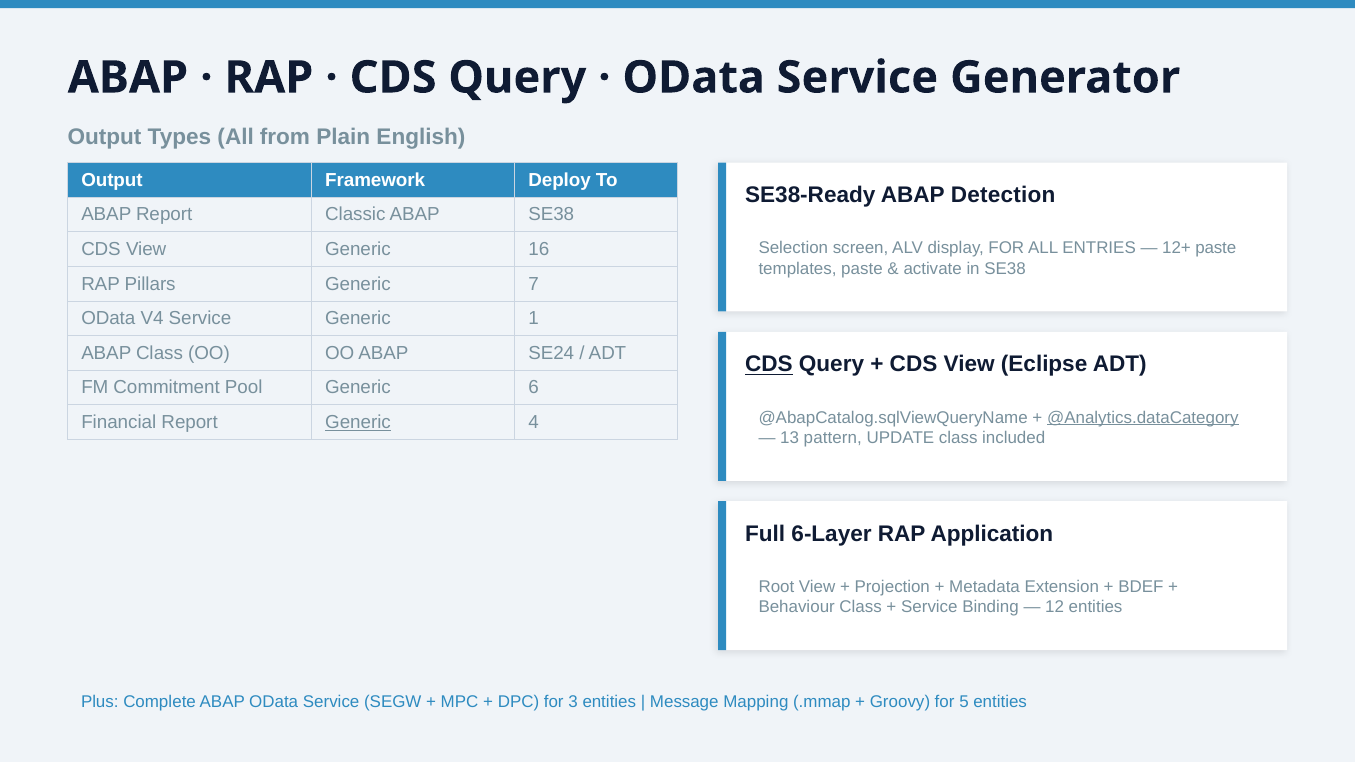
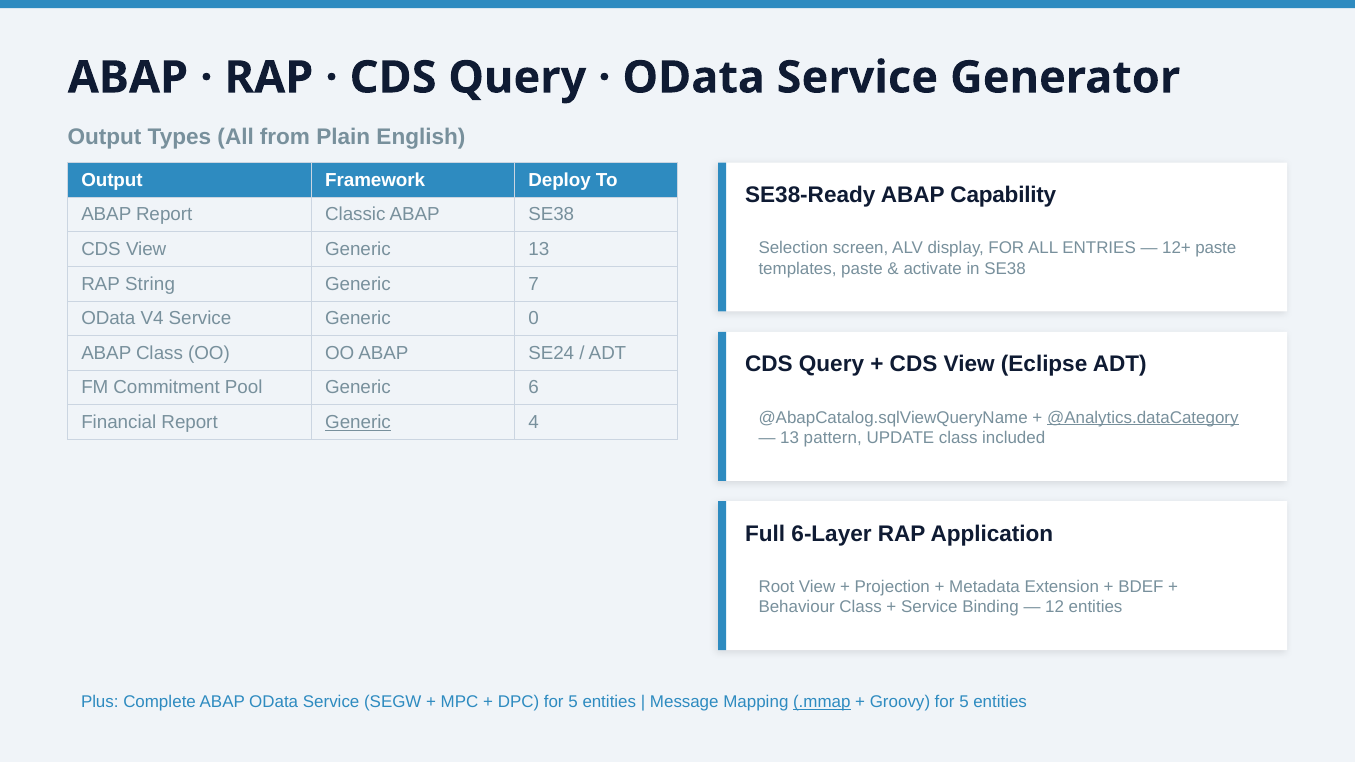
Detection: Detection -> Capability
Generic 16: 16 -> 13
Pillars: Pillars -> String
1: 1 -> 0
CDS at (769, 365) underline: present -> none
DPC for 3: 3 -> 5
.mmap underline: none -> present
